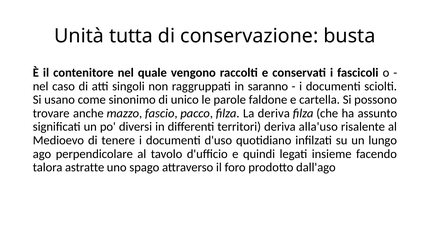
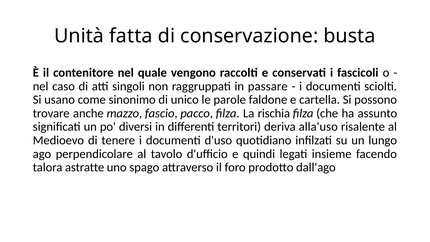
tutta: tutta -> fatta
saranno: saranno -> passare
La deriva: deriva -> rischia
